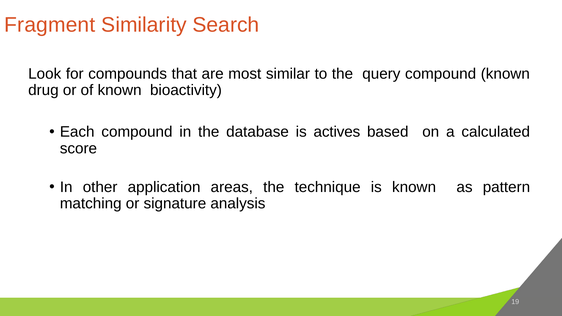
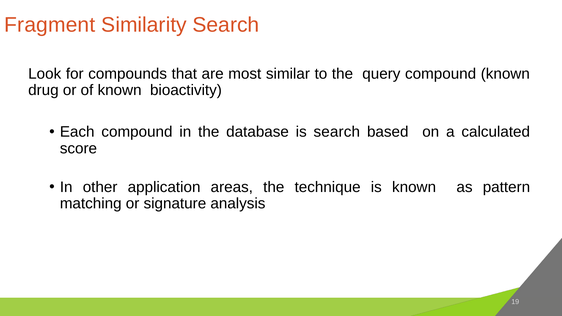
is actives: actives -> search
